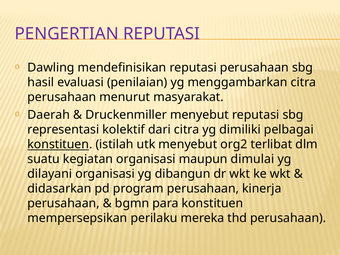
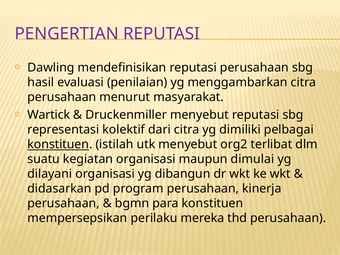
Daerah: Daerah -> Wartick
